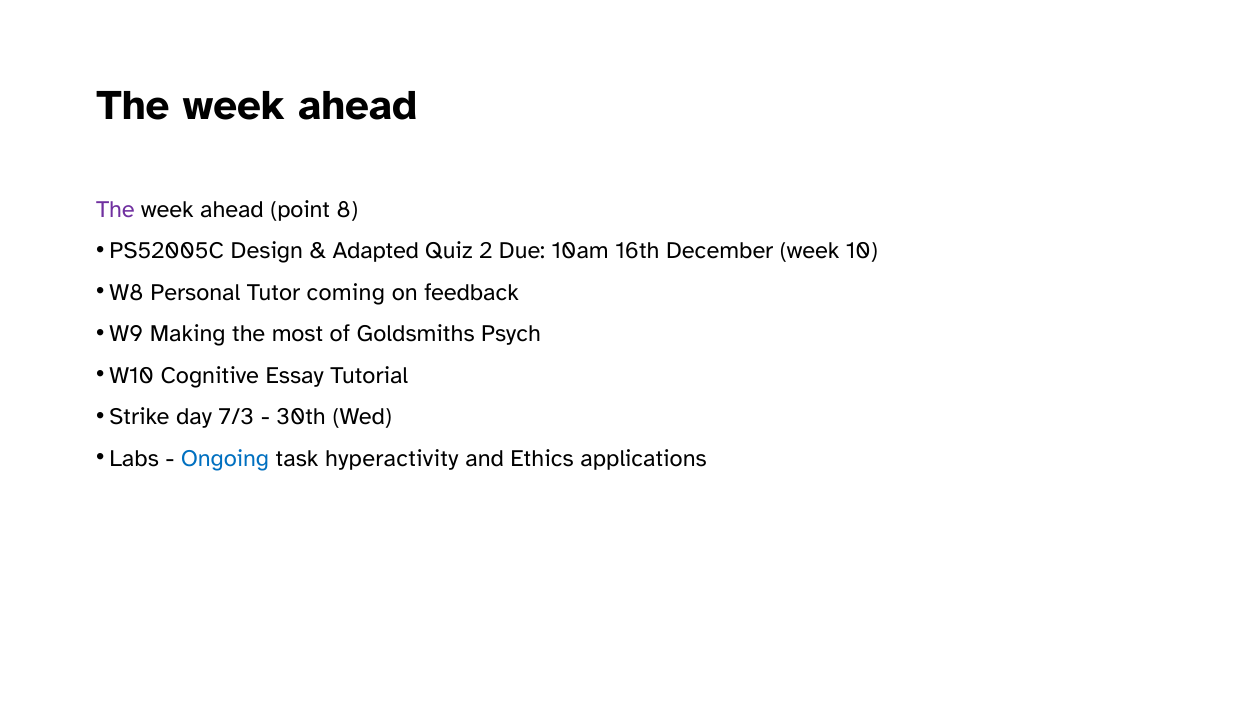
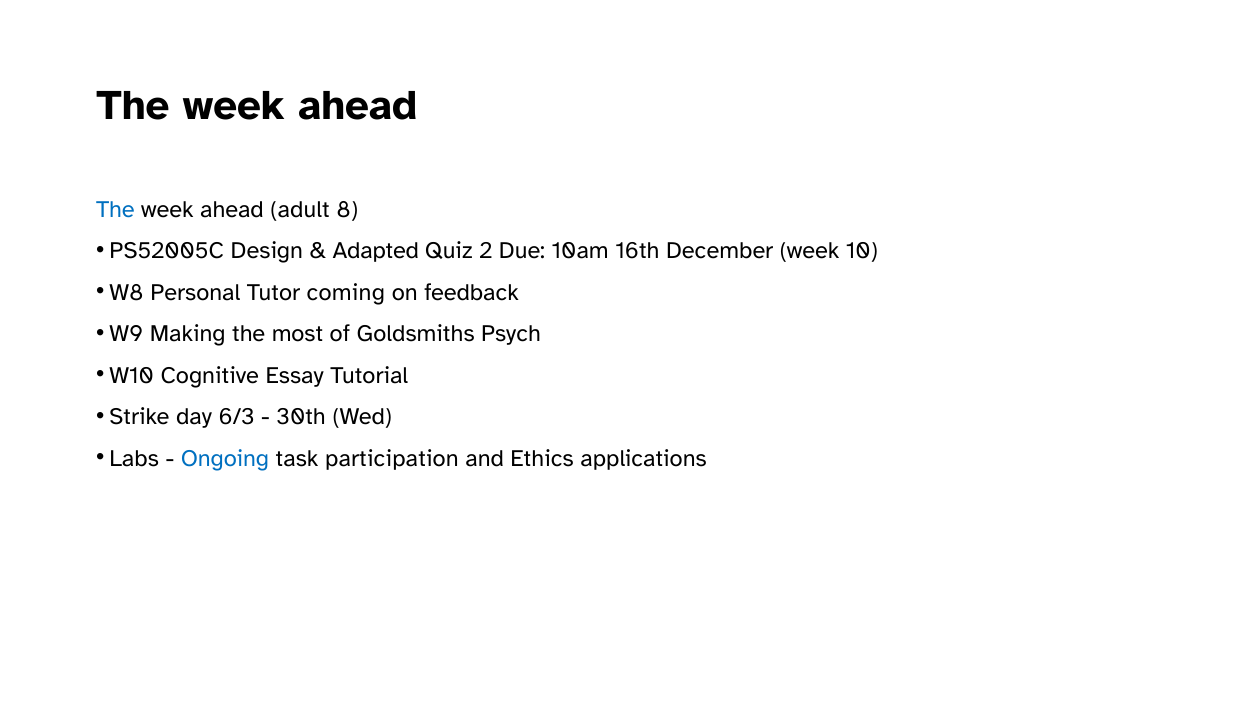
The at (115, 209) colour: purple -> blue
point: point -> adult
7/3: 7/3 -> 6/3
hyperactivity: hyperactivity -> participation
